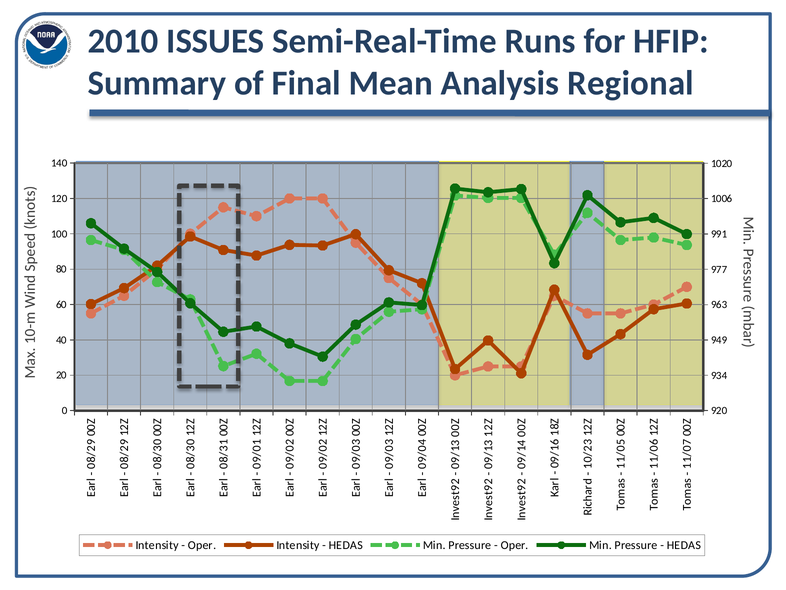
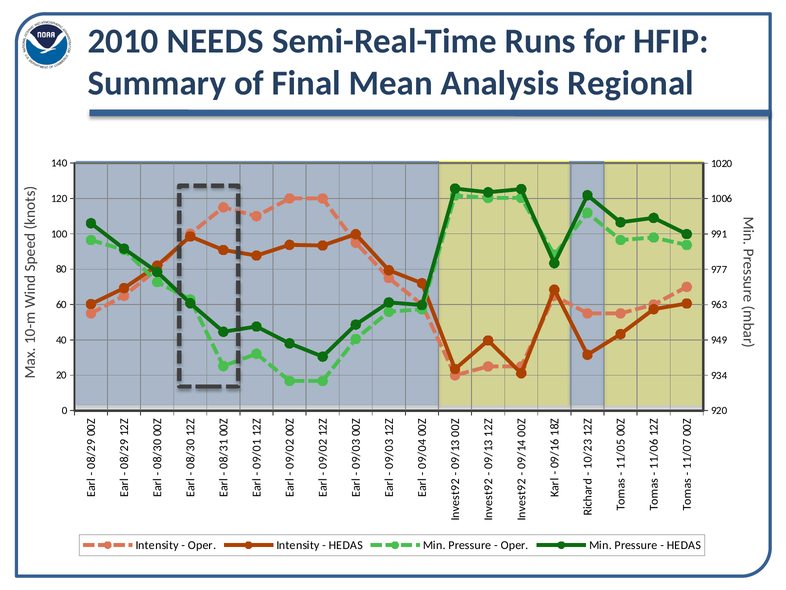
ISSUES: ISSUES -> NEEDS
